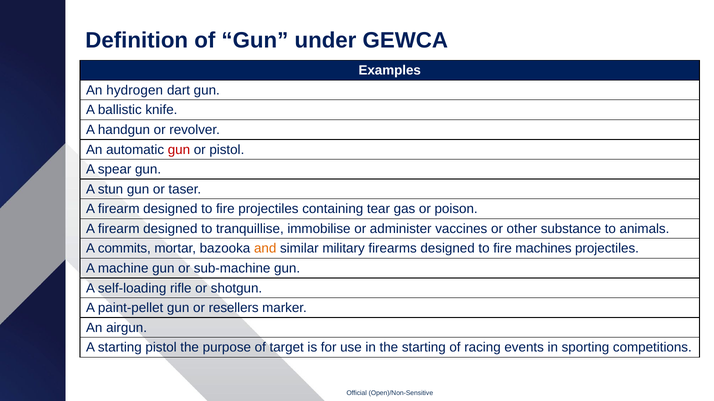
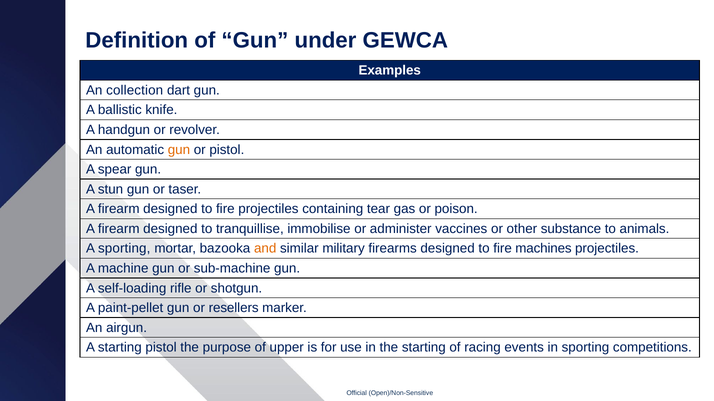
hydrogen: hydrogen -> collection
gun at (179, 150) colour: red -> orange
A commits: commits -> sporting
target: target -> upper
